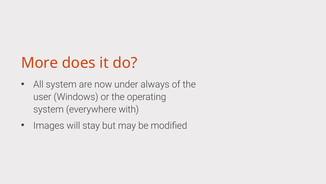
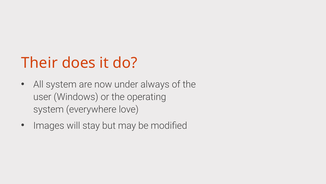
More: More -> Their
with: with -> love
